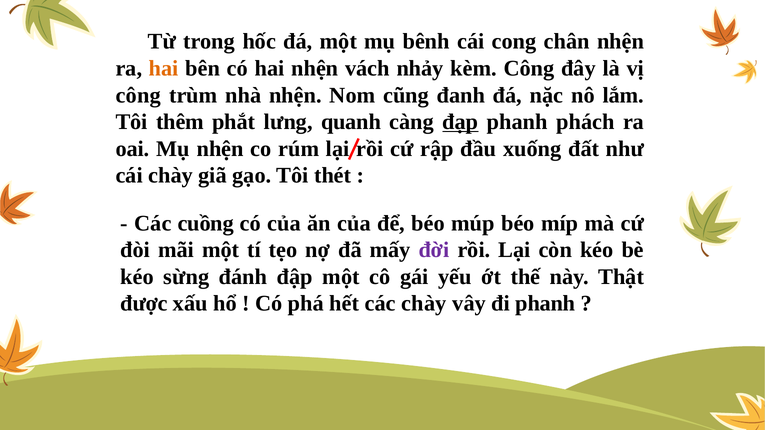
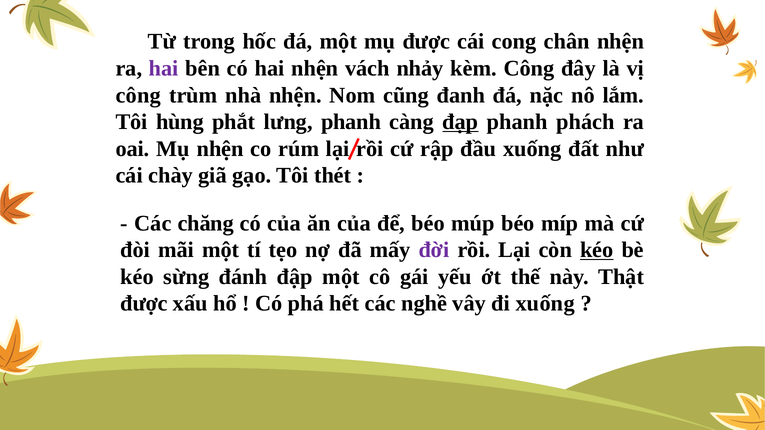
mụ bênh: bênh -> được
hai at (164, 68) colour: orange -> purple
thêm: thêm -> hùng
lưng quanh: quanh -> phanh
cuồng: cuồng -> chăng
kéo at (597, 250) underline: none -> present
các chày: chày -> nghề
đi phanh: phanh -> xuống
